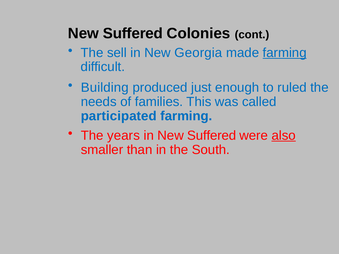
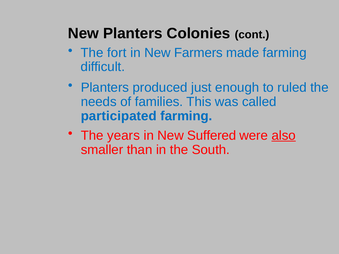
Suffered at (133, 33): Suffered -> Planters
sell: sell -> fort
Georgia: Georgia -> Farmers
farming at (285, 53) underline: present -> none
Building at (105, 88): Building -> Planters
